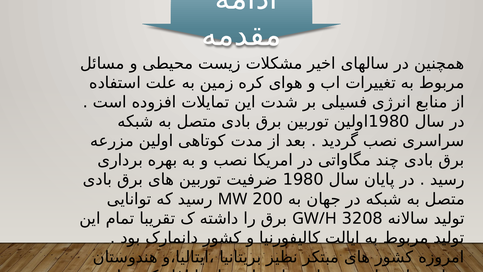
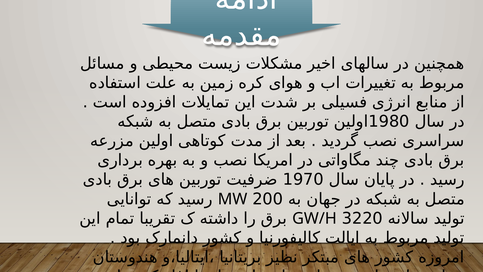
1980 at (303, 179): 1980 -> 1970
3208: 3208 -> 3220
